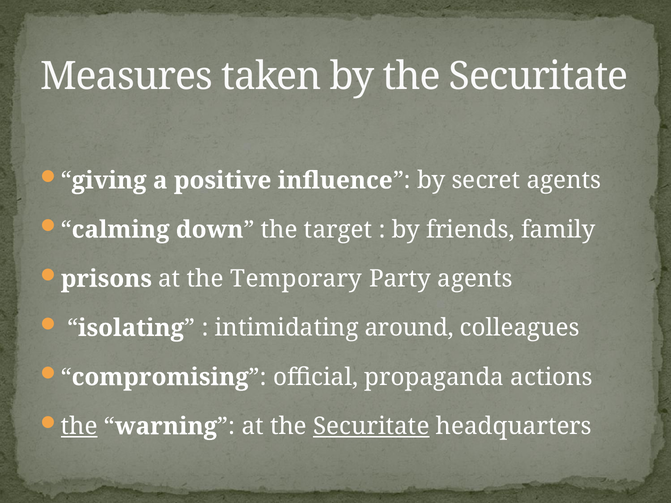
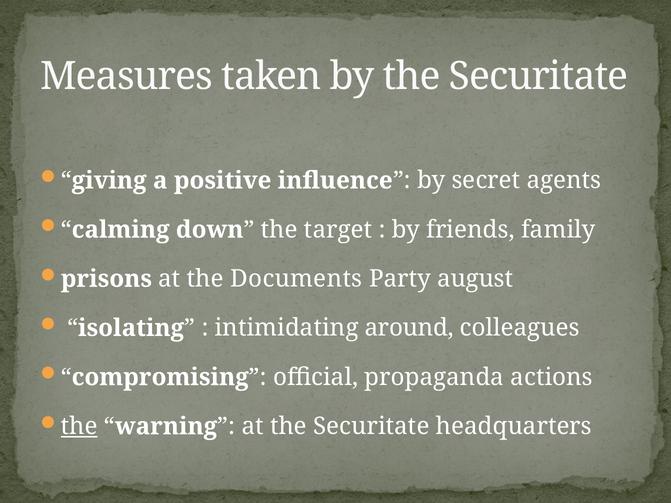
Temporary: Temporary -> Documents
Party agents: agents -> august
Securitate at (371, 427) underline: present -> none
